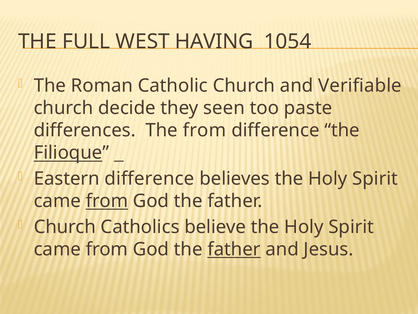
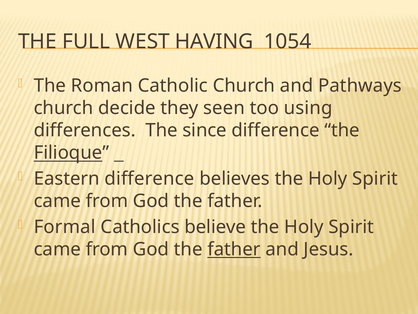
Verifiable: Verifiable -> Pathways
paste: paste -> using
The from: from -> since
from at (107, 201) underline: present -> none
Church at (65, 227): Church -> Formal
